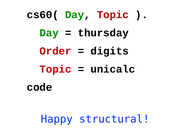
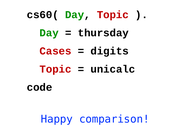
Order: Order -> Cases
structural: structural -> comparison
